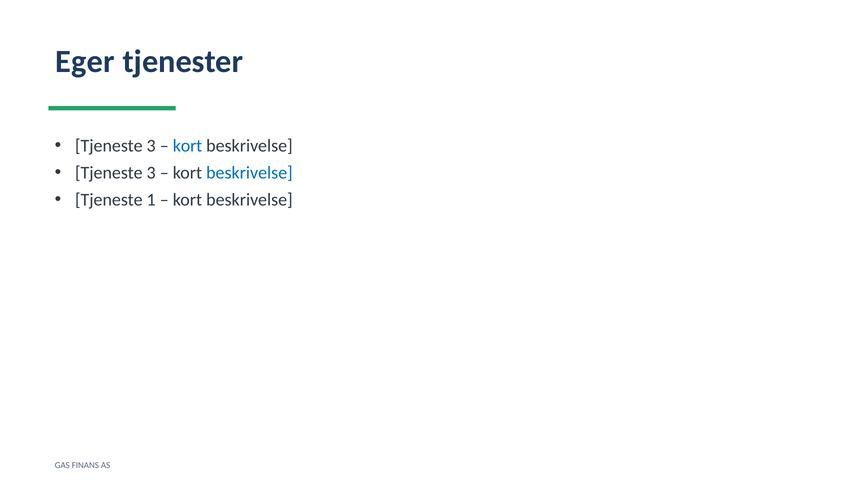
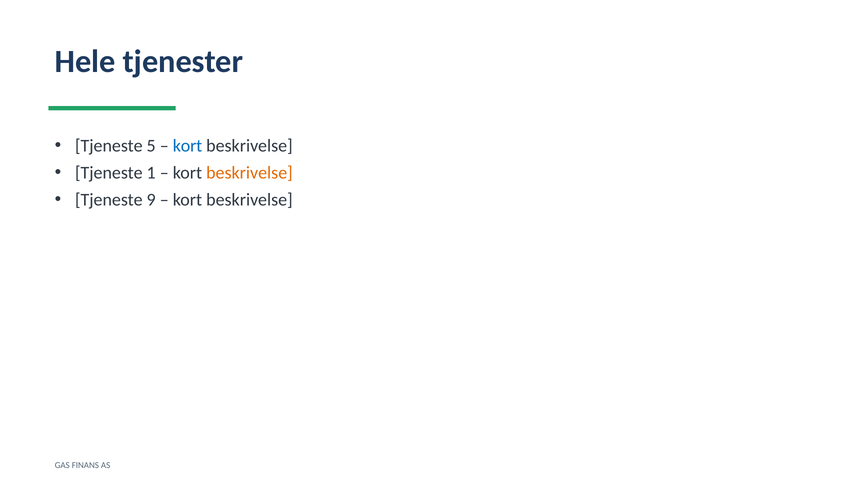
Eger: Eger -> Hele
3 at (151, 146): 3 -> 5
3 at (151, 173): 3 -> 1
beskrivelse at (249, 173) colour: blue -> orange
1: 1 -> 9
